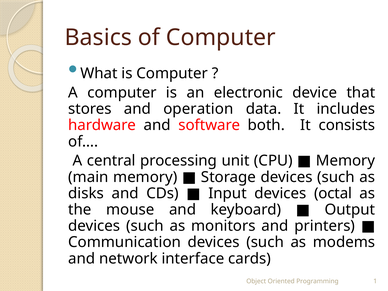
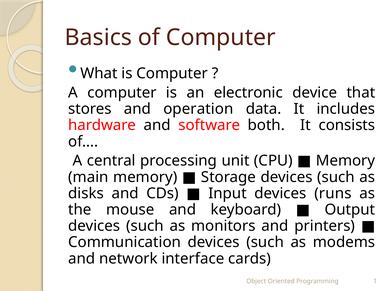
octal: octal -> runs
